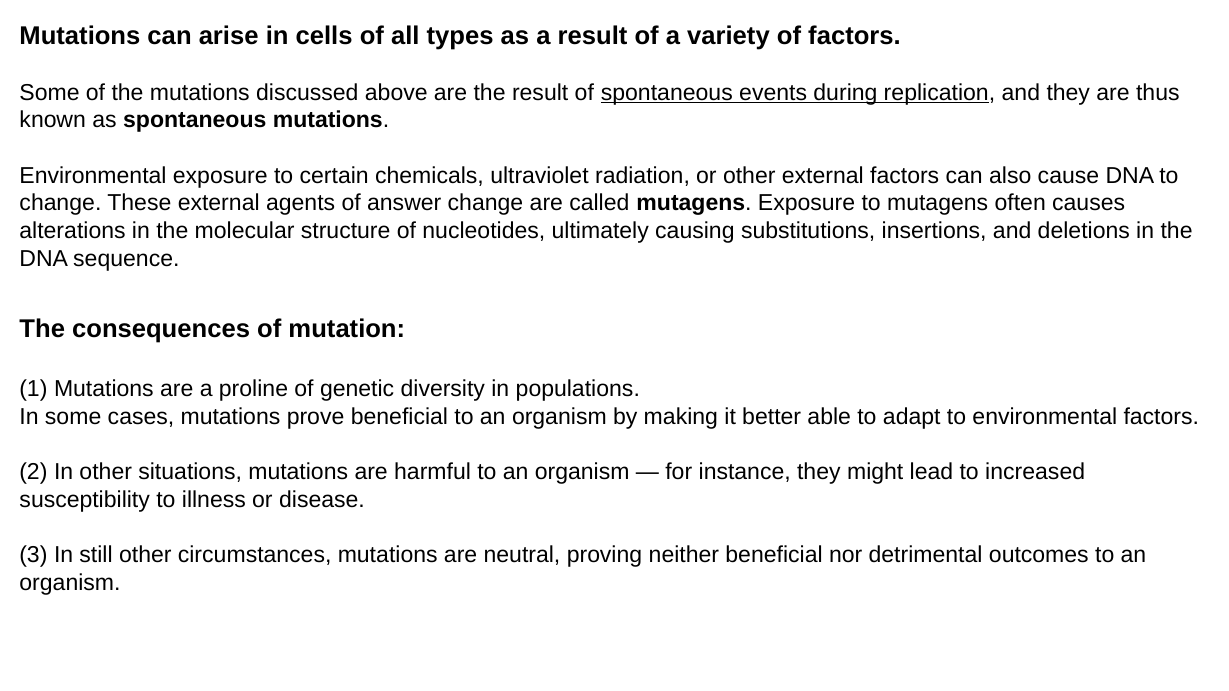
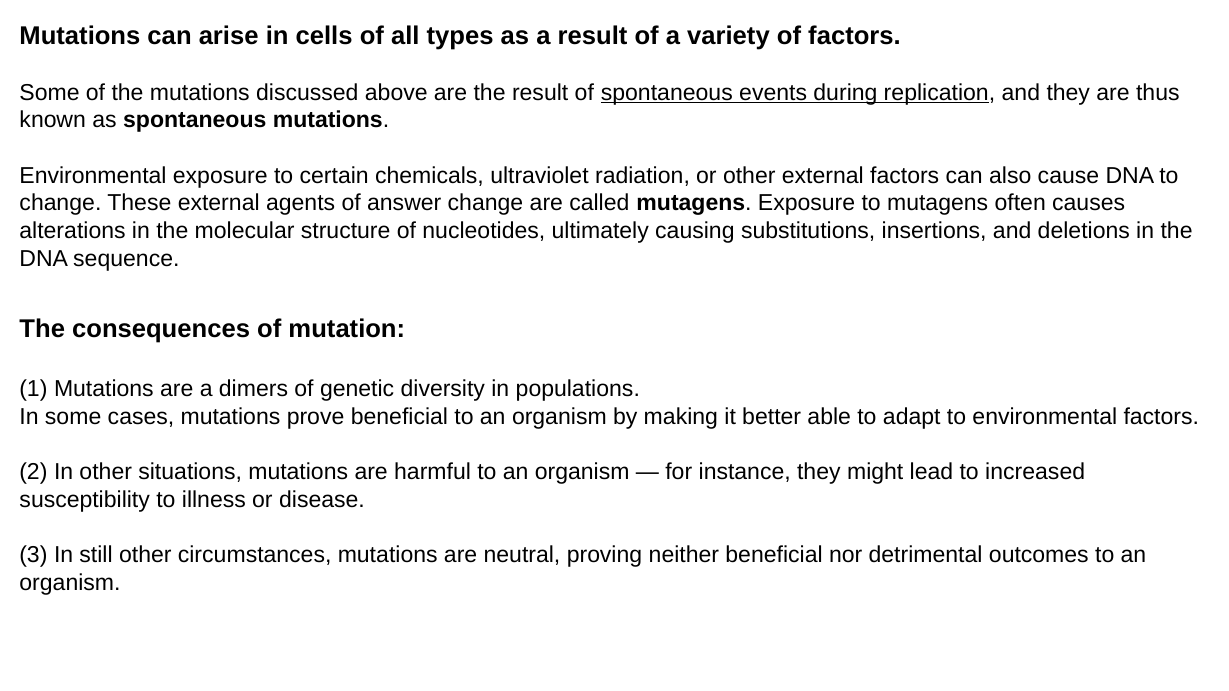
proline: proline -> dimers
